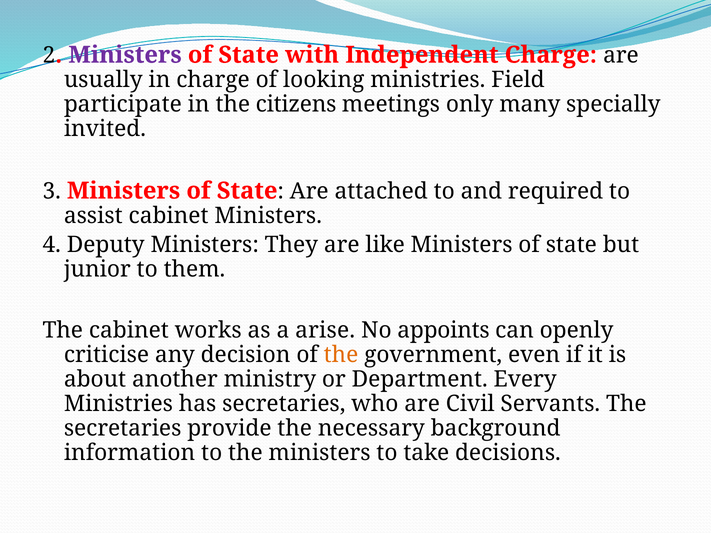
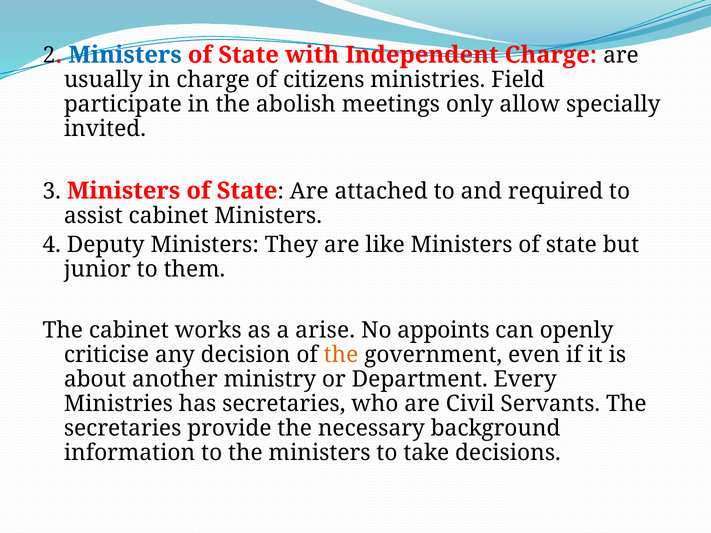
Ministers at (125, 55) colour: purple -> blue
looking: looking -> citizens
citizens: citizens -> abolish
many: many -> allow
